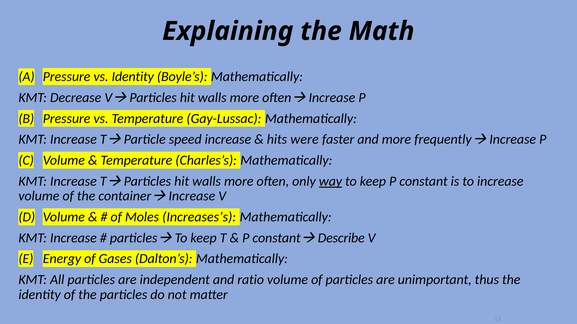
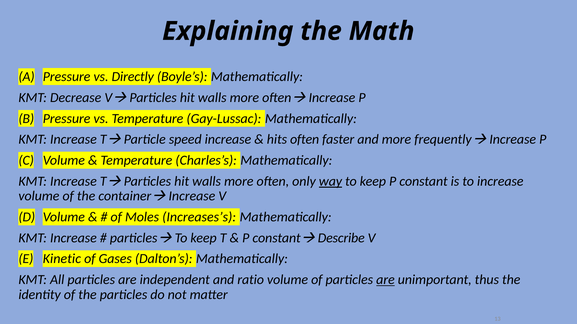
vs Identity: Identity -> Directly
hits were: were -> often
Energy: Energy -> Kinetic
are at (385, 280) underline: none -> present
